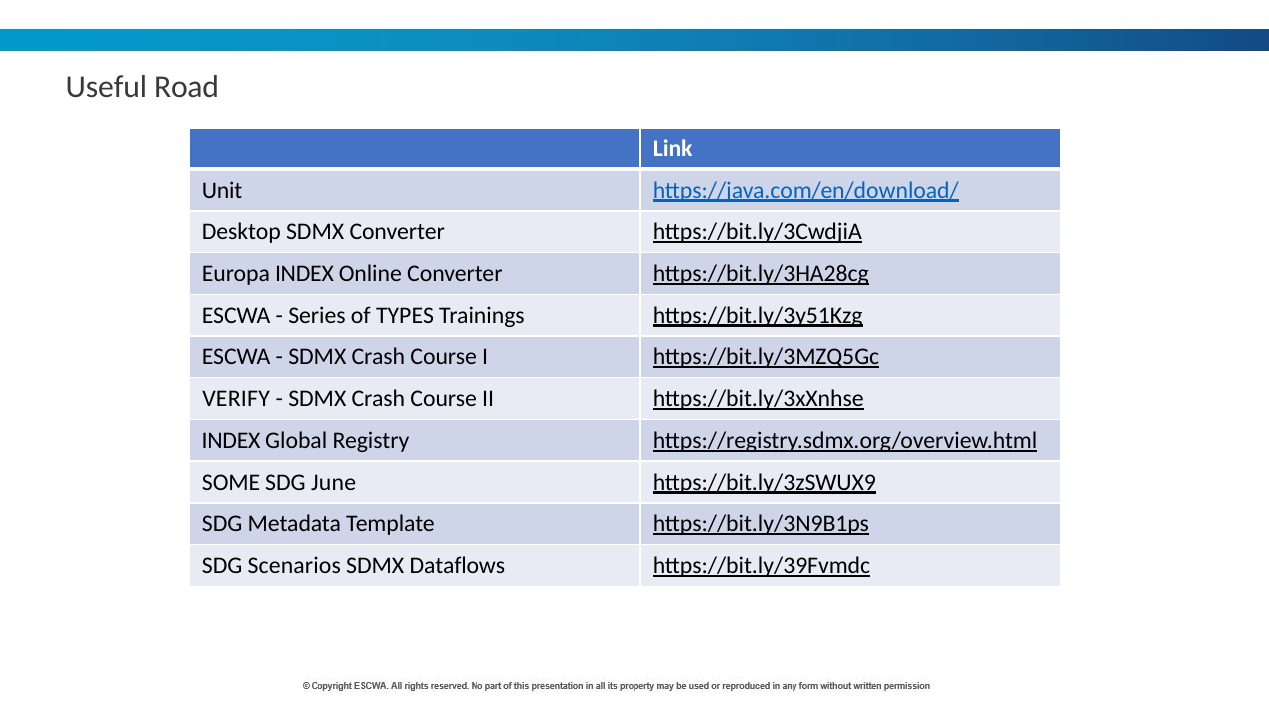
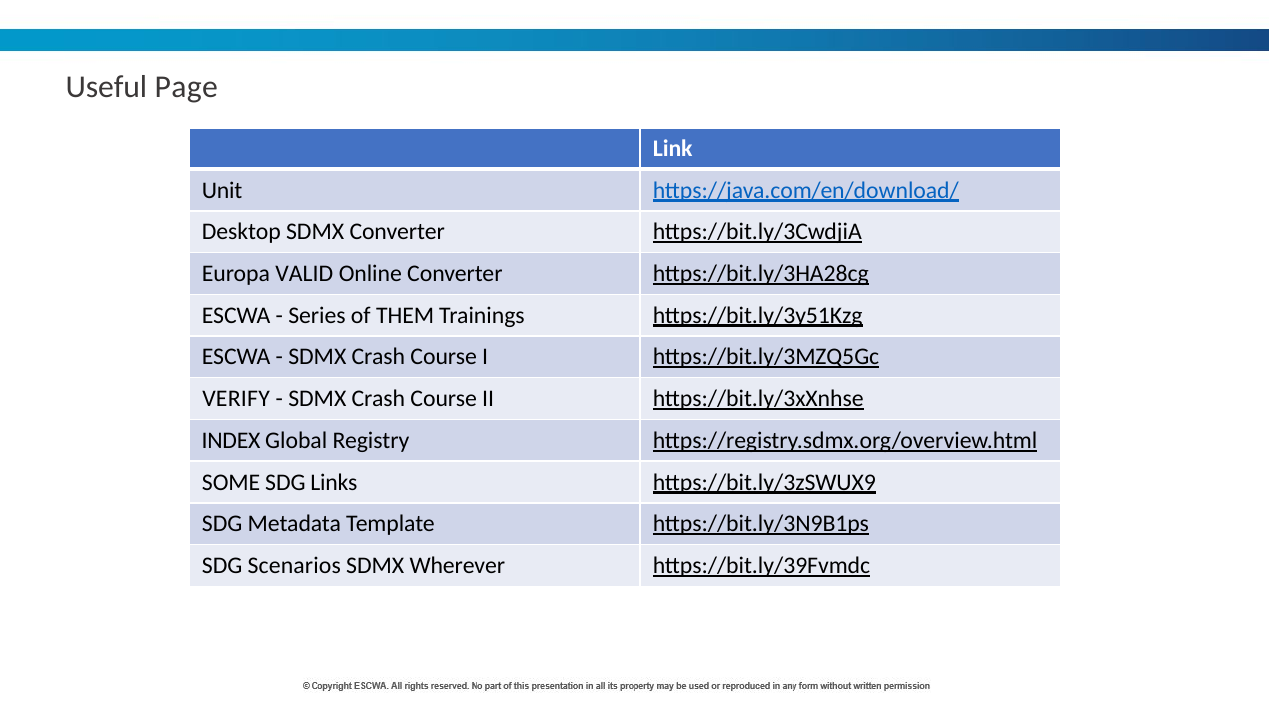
Road: Road -> Page
Europa INDEX: INDEX -> VALID
TYPES: TYPES -> THEM
June: June -> Links
Dataflows: Dataflows -> Wherever
